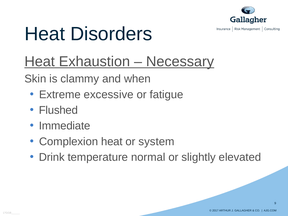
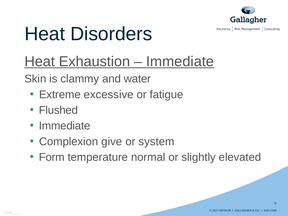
Necessary at (180, 61): Necessary -> Immediate
when: when -> water
Complexion heat: heat -> give
Drink: Drink -> Form
